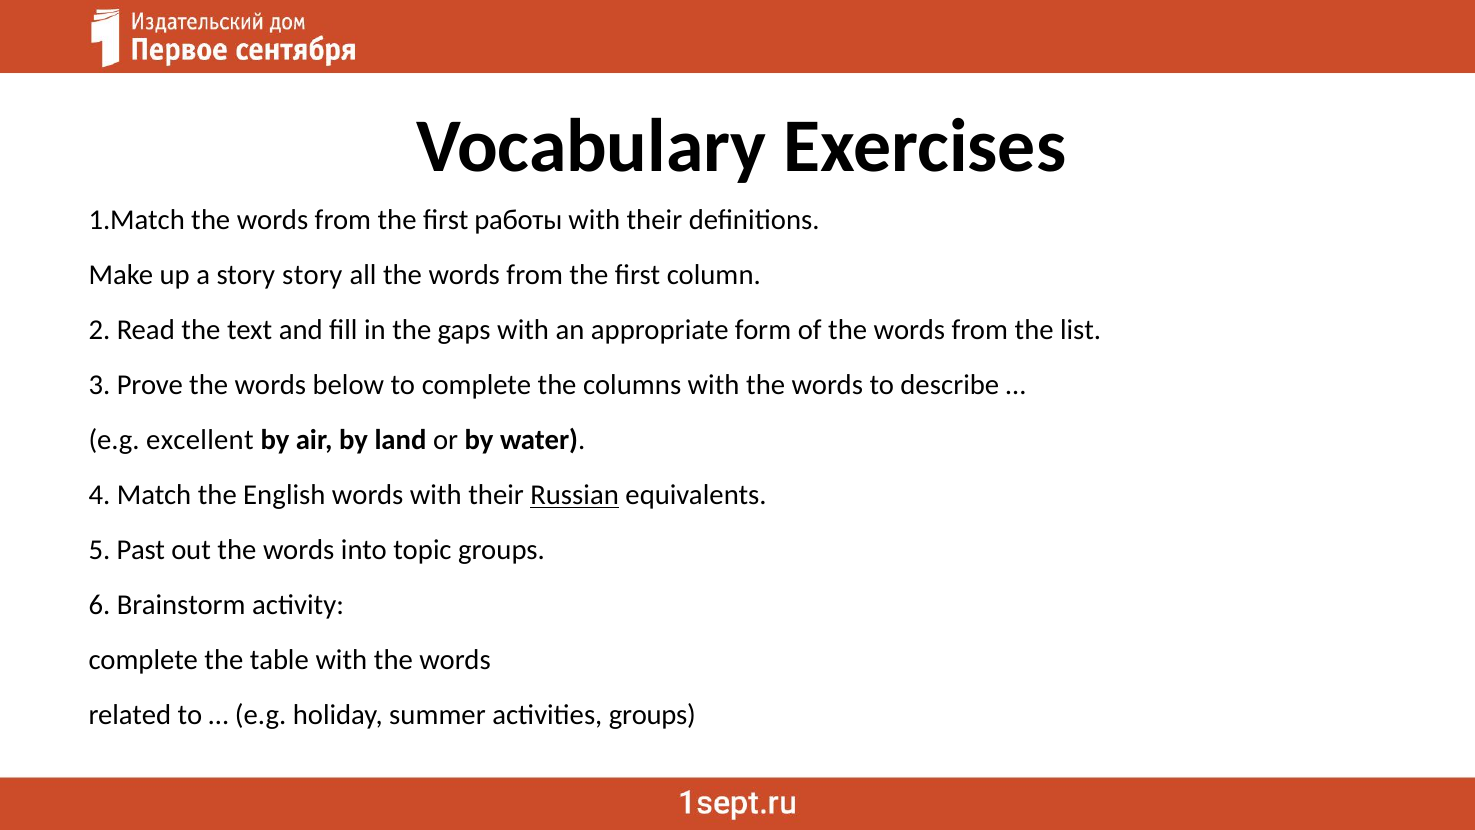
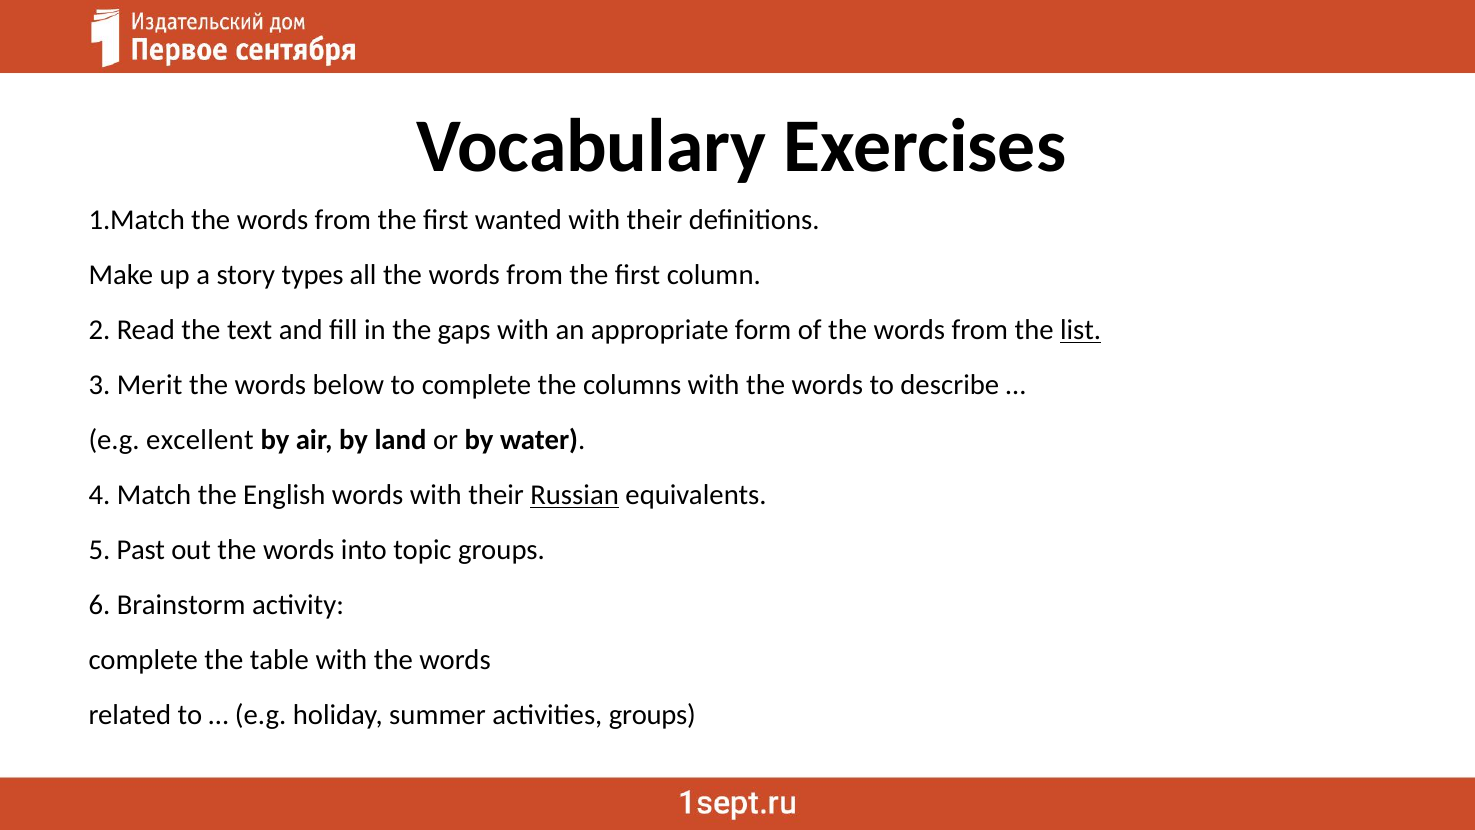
работы: работы -> wanted
story story: story -> types
list underline: none -> present
Prove: Prove -> Merit
